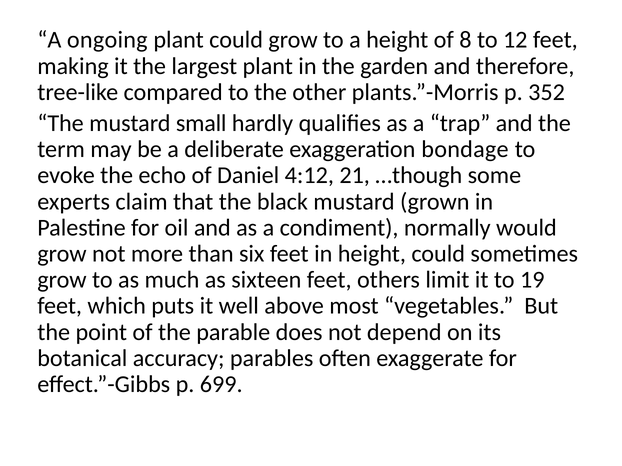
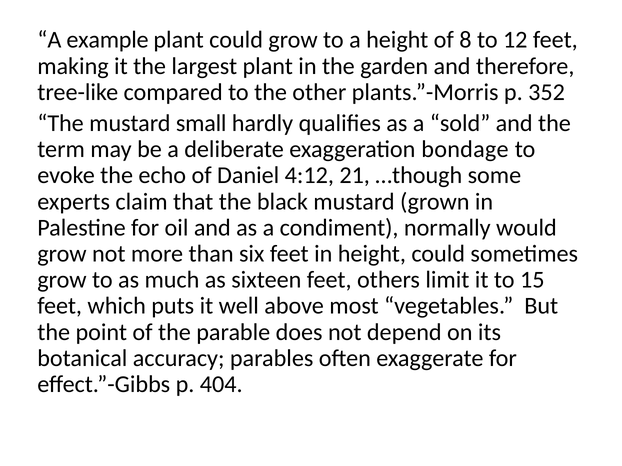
ongoing: ongoing -> example
trap: trap -> sold
19: 19 -> 15
699: 699 -> 404
